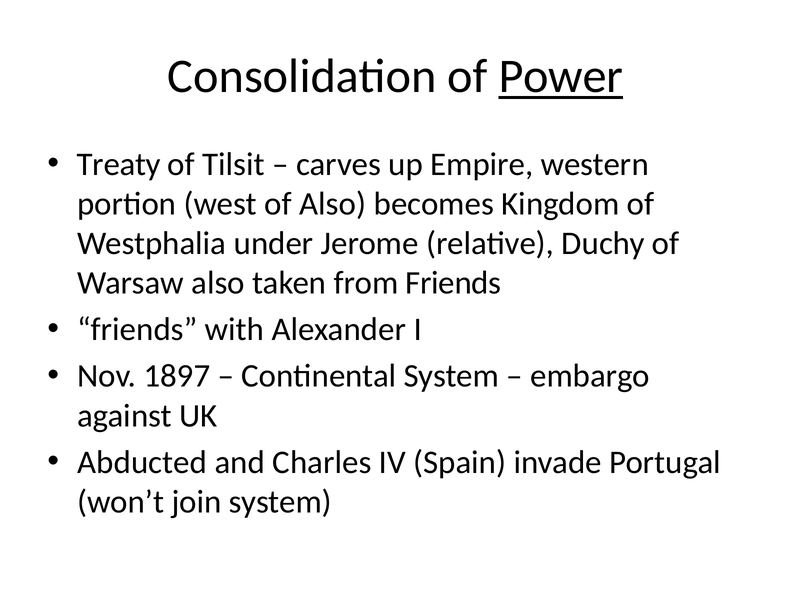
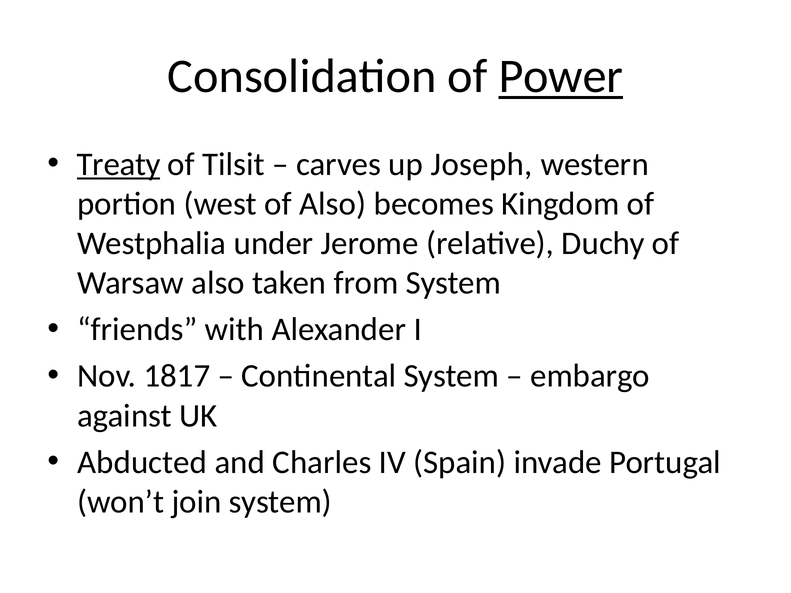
Treaty underline: none -> present
Empire: Empire -> Joseph
from Friends: Friends -> System
1897: 1897 -> 1817
